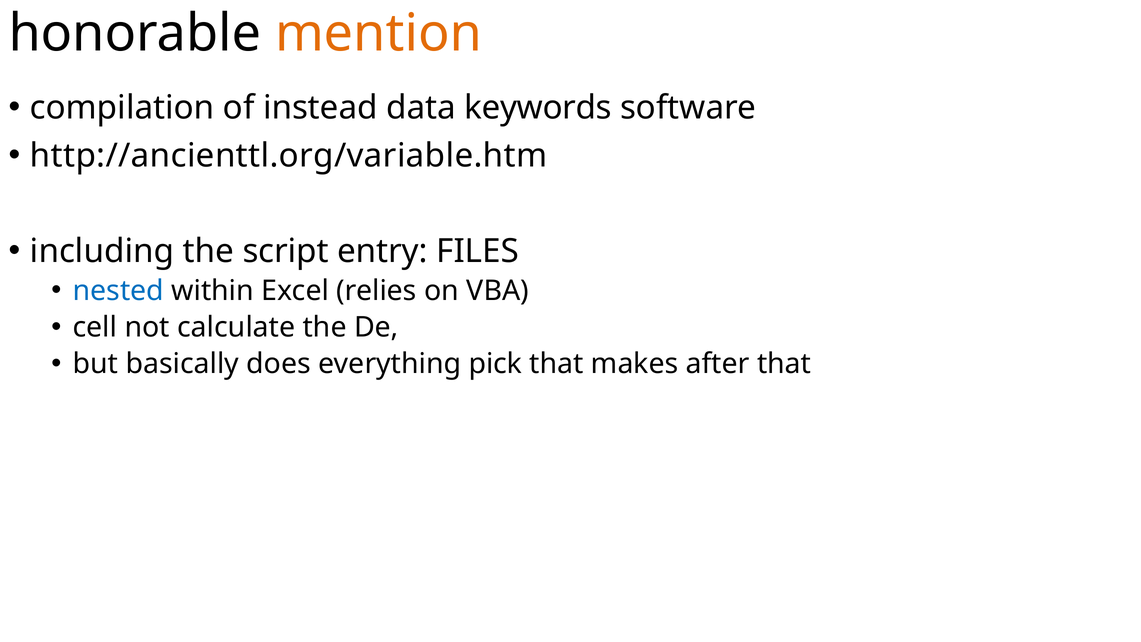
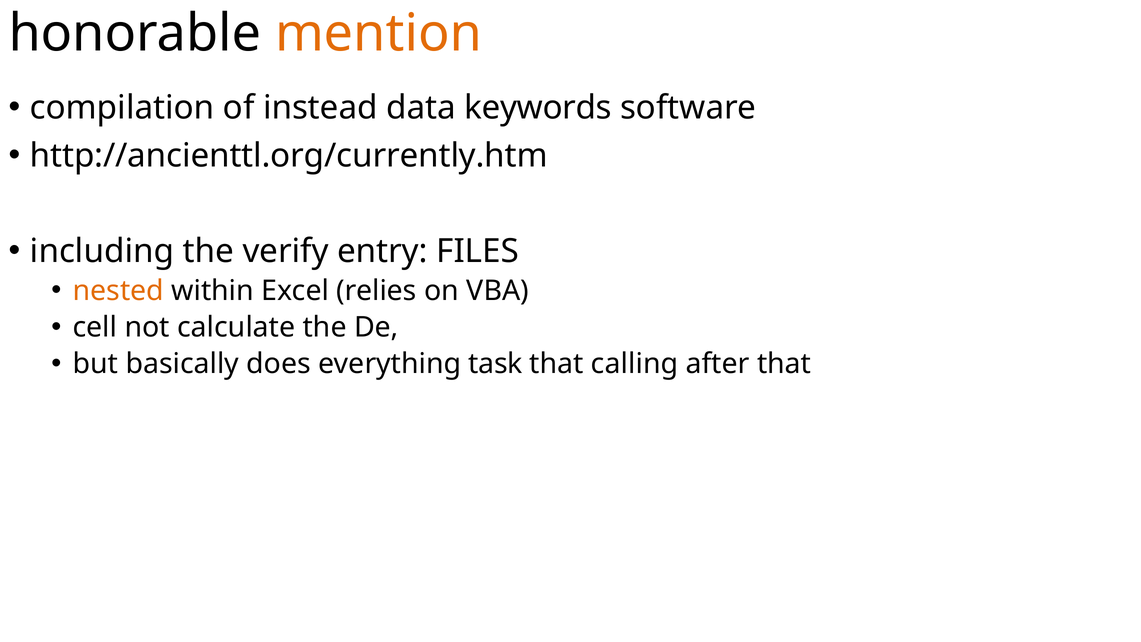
http://ancienttl.org/variable.htm: http://ancienttl.org/variable.htm -> http://ancienttl.org/currently.htm
script: script -> verify
nested colour: blue -> orange
pick: pick -> task
makes: makes -> calling
